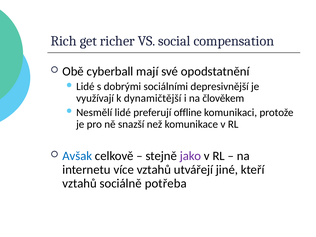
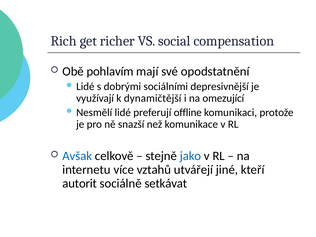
cyberball: cyberball -> pohlavím
člověkem: člověkem -> omezující
jako colour: purple -> blue
vztahů at (80, 183): vztahů -> autorit
potřeba: potřeba -> setkávat
